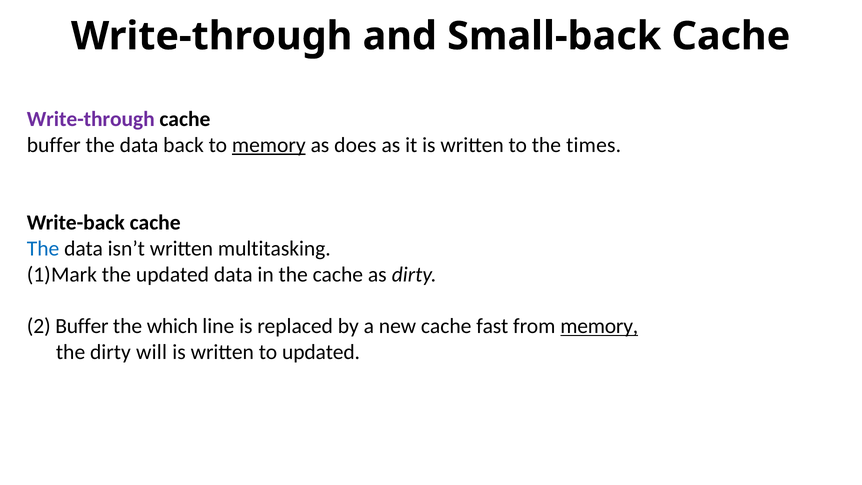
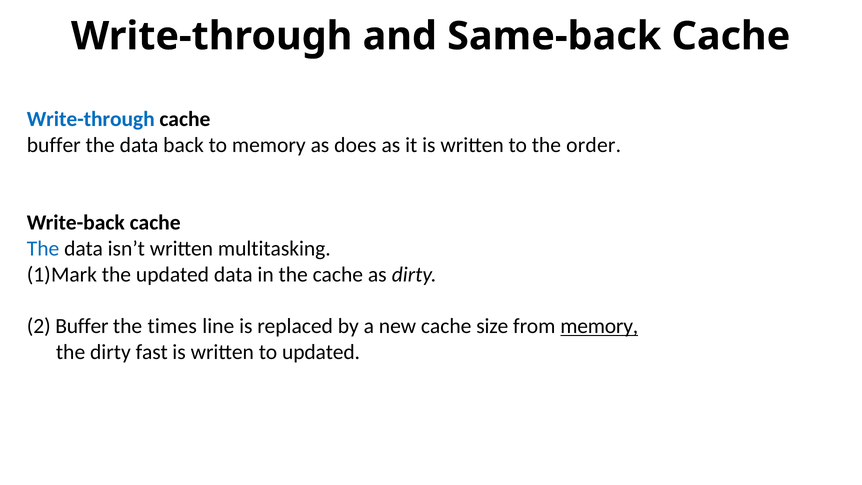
Small-back: Small-back -> Same-back
Write-through at (91, 119) colour: purple -> blue
memory at (269, 145) underline: present -> none
times: times -> order
which: which -> times
fast: fast -> size
will: will -> fast
